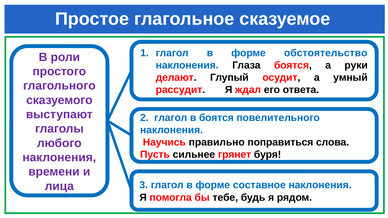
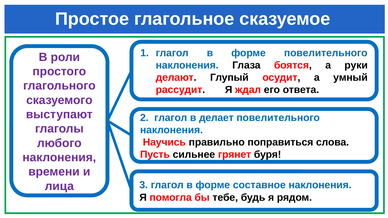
форме обстоятельство: обстоятельство -> повелительного
в боятся: боятся -> делает
